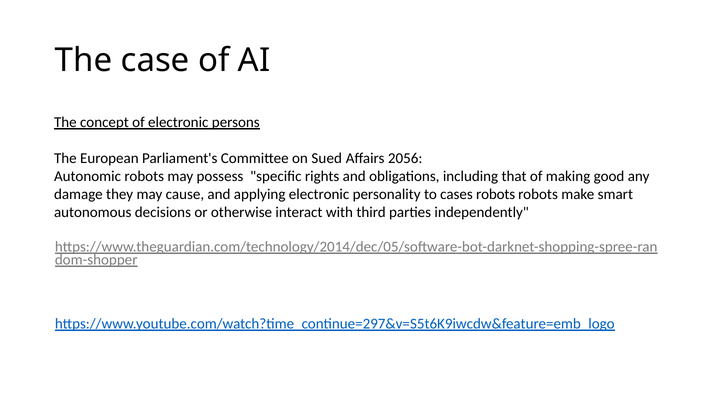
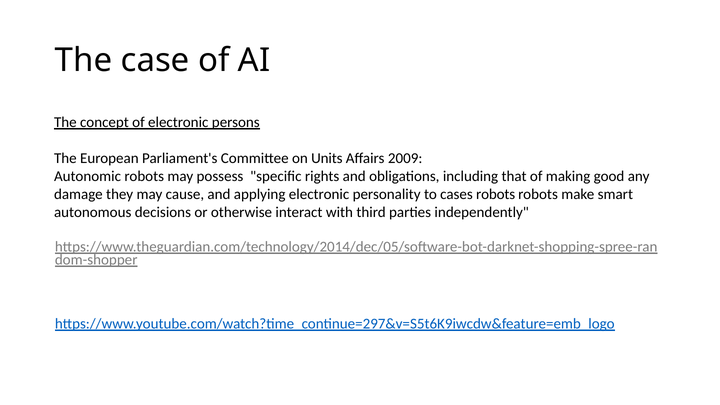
Sued: Sued -> Units
2056: 2056 -> 2009
